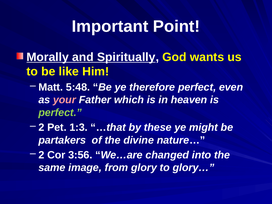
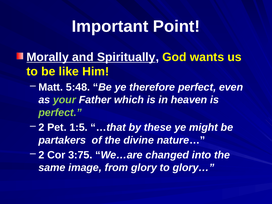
your colour: pink -> light green
1:3: 1:3 -> 1:5
3:56: 3:56 -> 3:75
